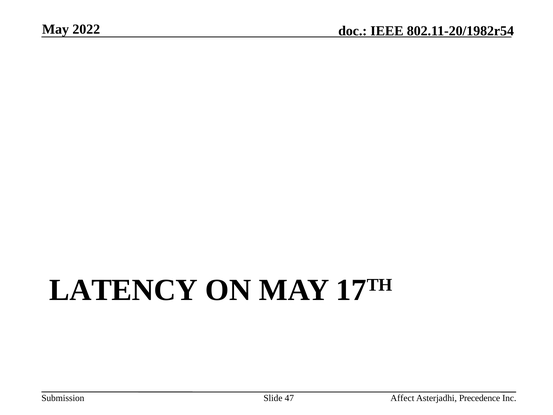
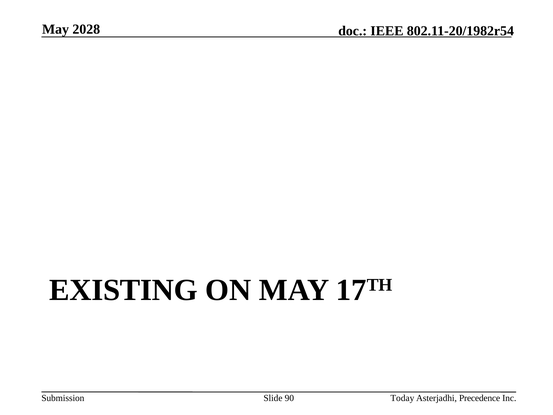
2022: 2022 -> 2028
LATENCY: LATENCY -> EXISTING
47: 47 -> 90
Affect: Affect -> Today
